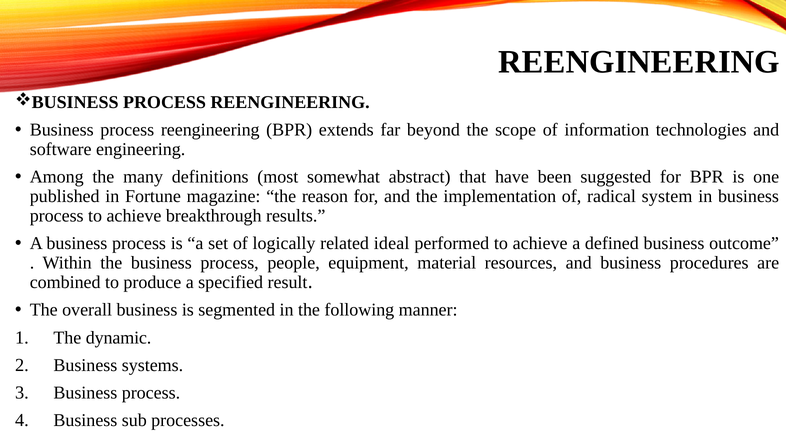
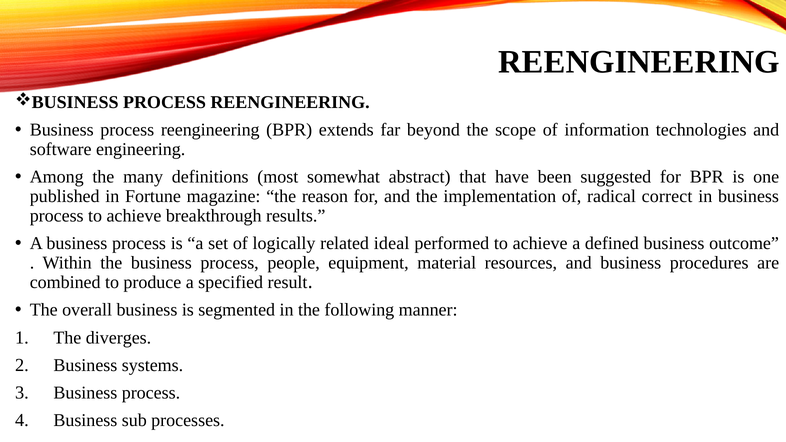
system: system -> correct
dynamic: dynamic -> diverges
